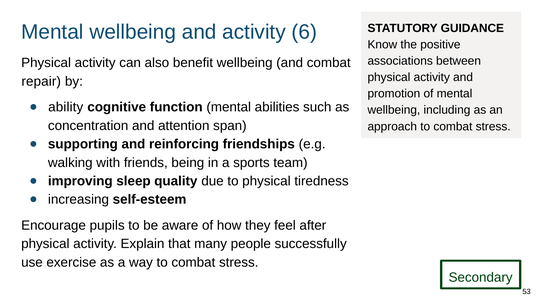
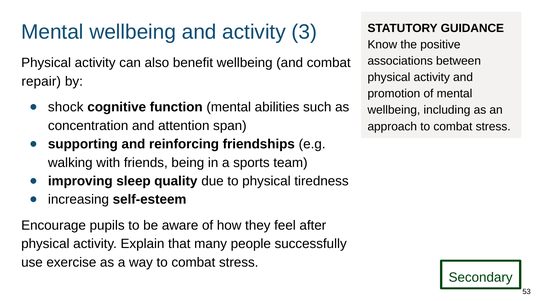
6: 6 -> 3
ability: ability -> shock
